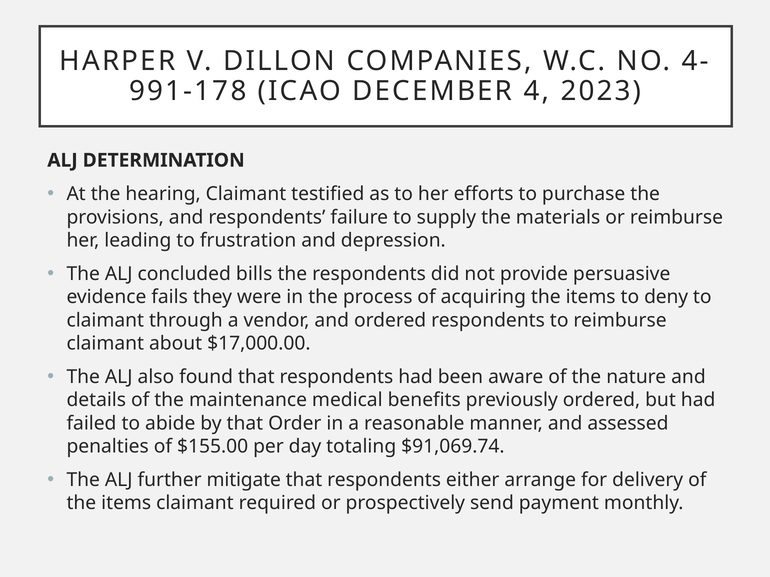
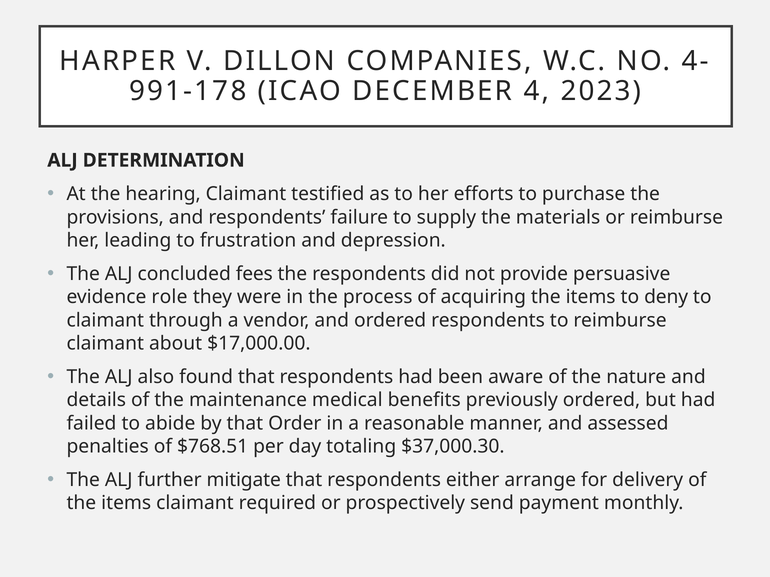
bills: bills -> fees
fails: fails -> role
$155.00: $155.00 -> $768.51
$91,069.74: $91,069.74 -> $37,000.30
